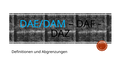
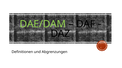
DAE/DAM colour: light blue -> light green
